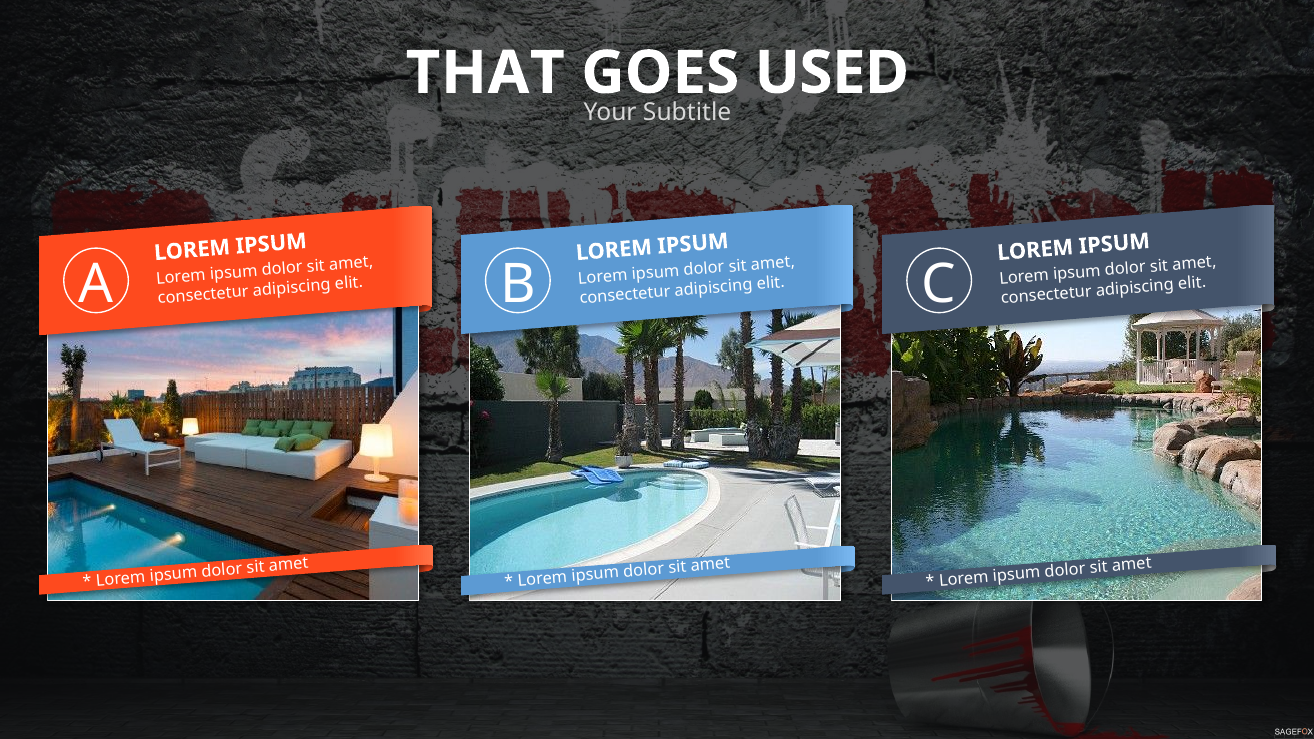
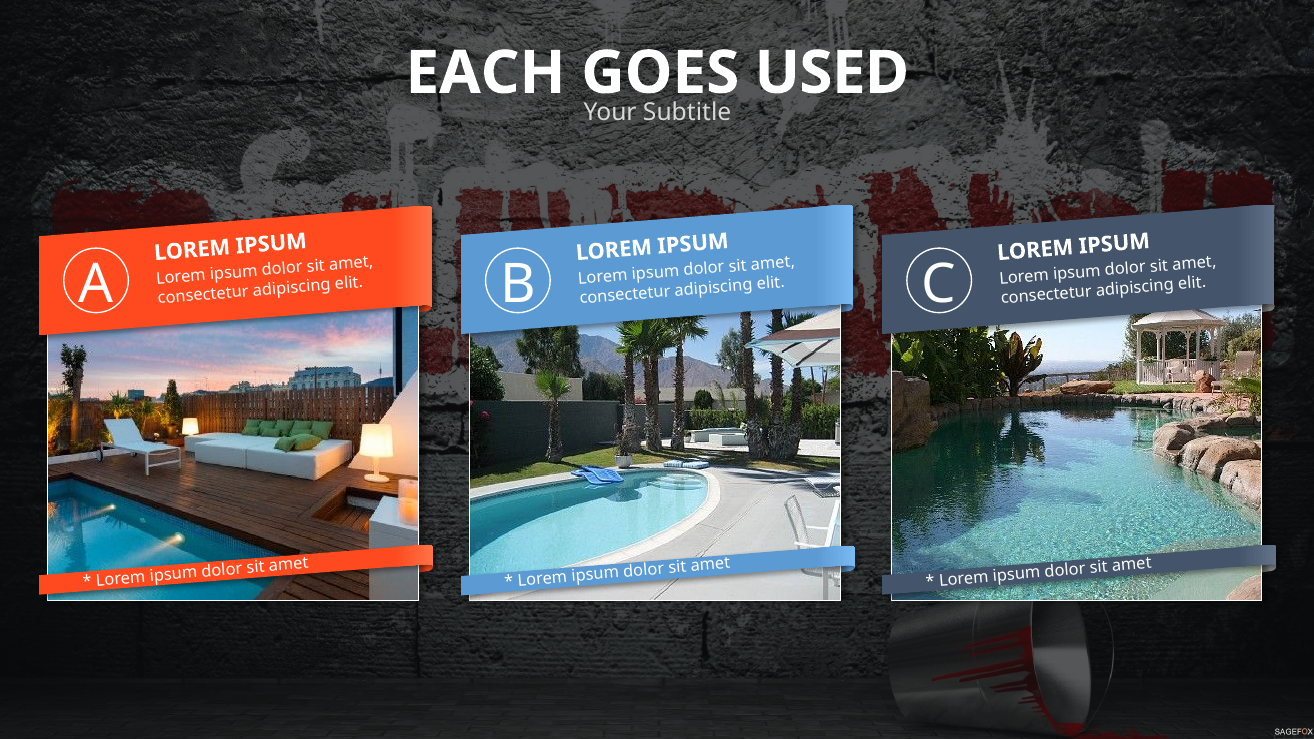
THAT: THAT -> EACH
